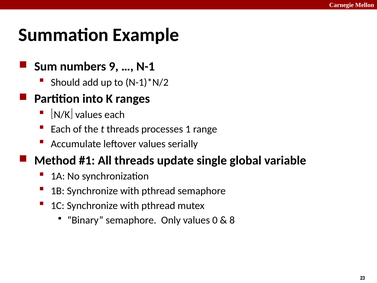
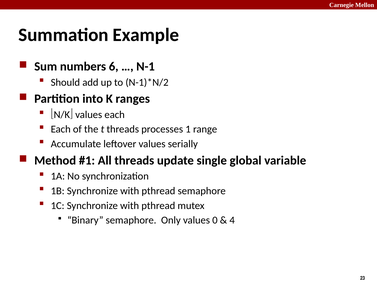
9: 9 -> 6
8: 8 -> 4
